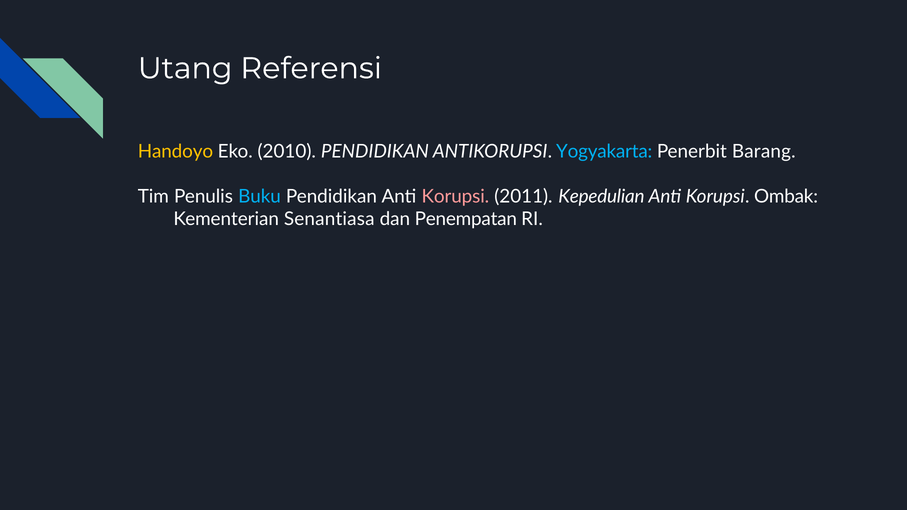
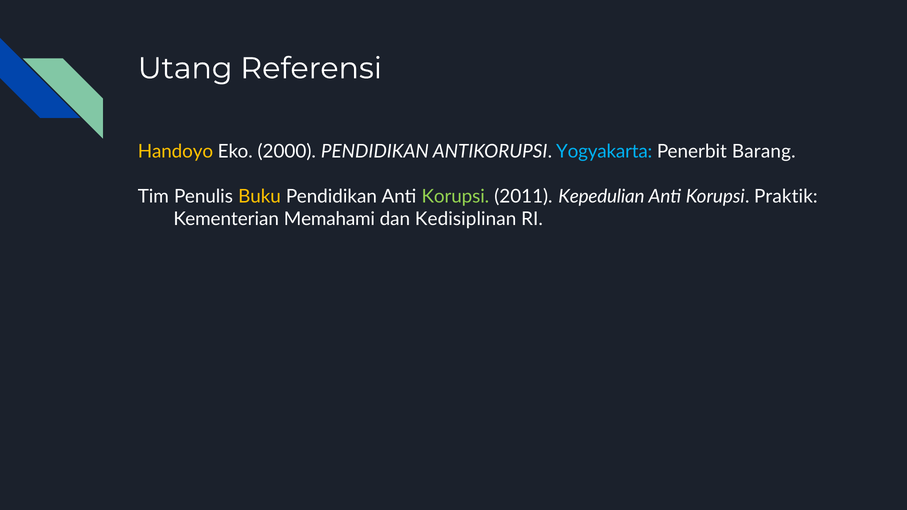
2010: 2010 -> 2000
Buku colour: light blue -> yellow
Korupsi at (455, 197) colour: pink -> light green
Ombak: Ombak -> Praktik
Senantiasa: Senantiasa -> Memahami
Penempatan: Penempatan -> Kedisiplinan
